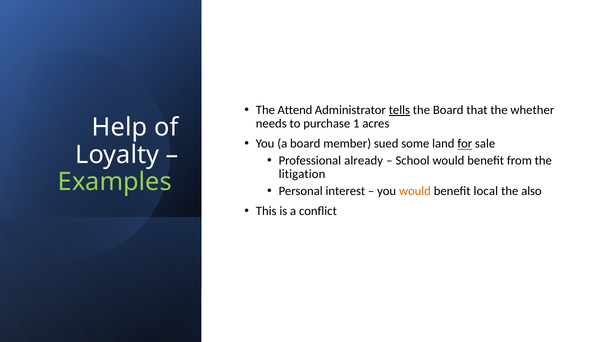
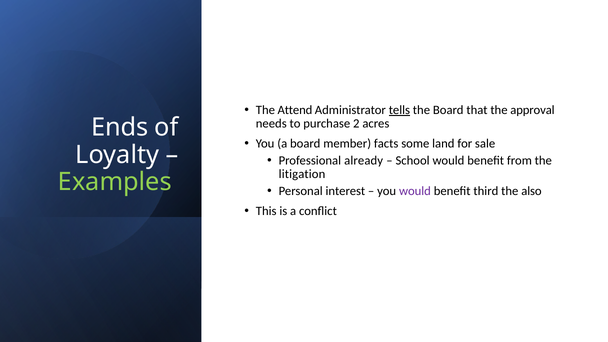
whether: whether -> approval
1: 1 -> 2
Help: Help -> Ends
sued: sued -> facts
for underline: present -> none
would at (415, 191) colour: orange -> purple
local: local -> third
